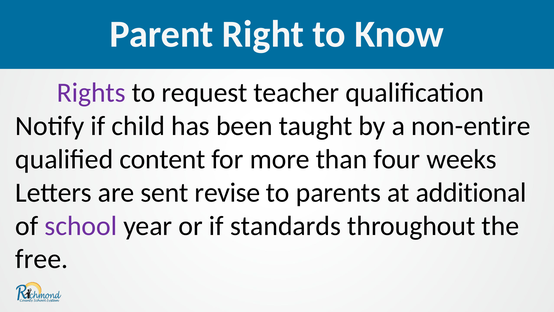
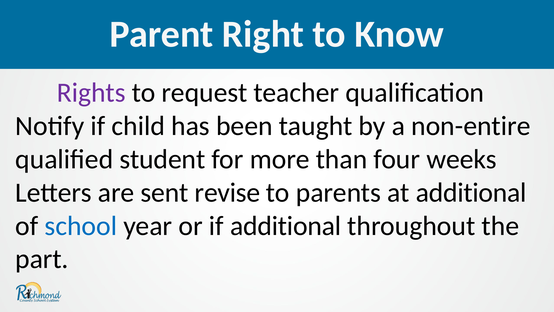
content: content -> student
school colour: purple -> blue
if standards: standards -> additional
free: free -> part
